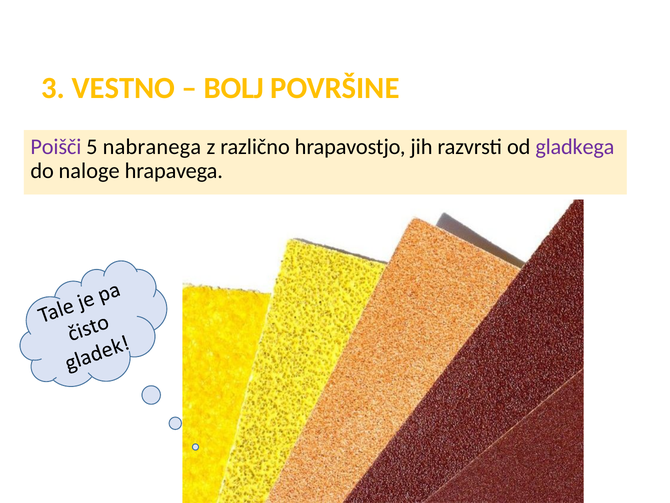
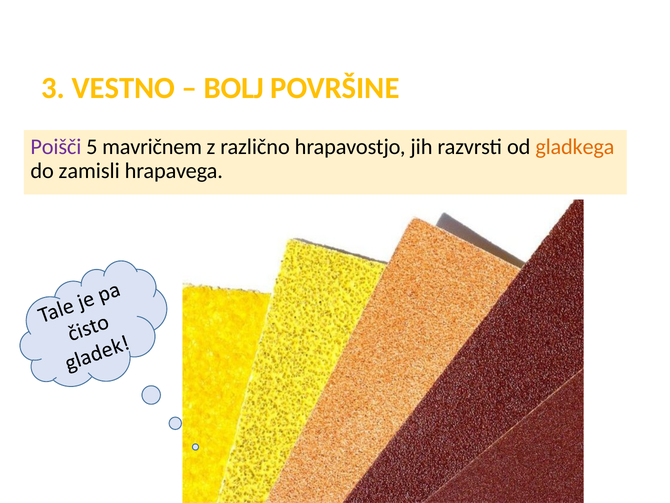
nabranega: nabranega -> mavričnem
gladkega colour: purple -> orange
naloge: naloge -> zamisli
